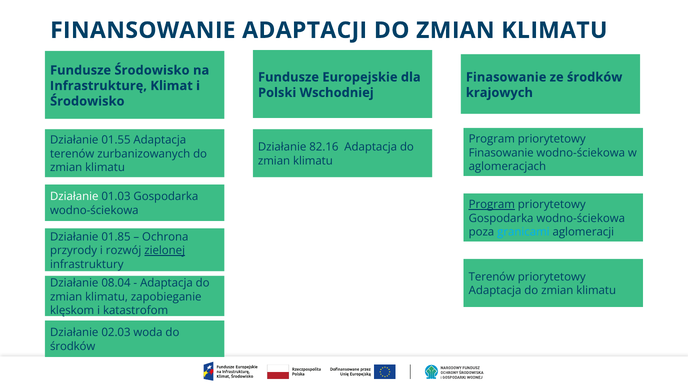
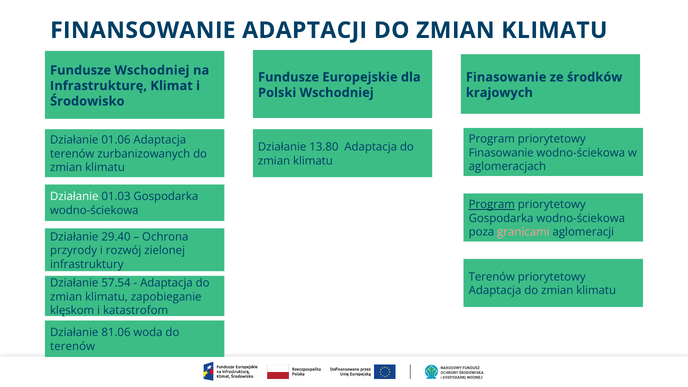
Fundusze Środowisko: Środowisko -> Wschodniej
01.55: 01.55 -> 01.06
82.16: 82.16 -> 13.80
granicami colour: light blue -> pink
01.85: 01.85 -> 29.40
zielonej underline: present -> none
08.04: 08.04 -> 57.54
02.03: 02.03 -> 81.06
środków at (73, 346): środków -> terenów
